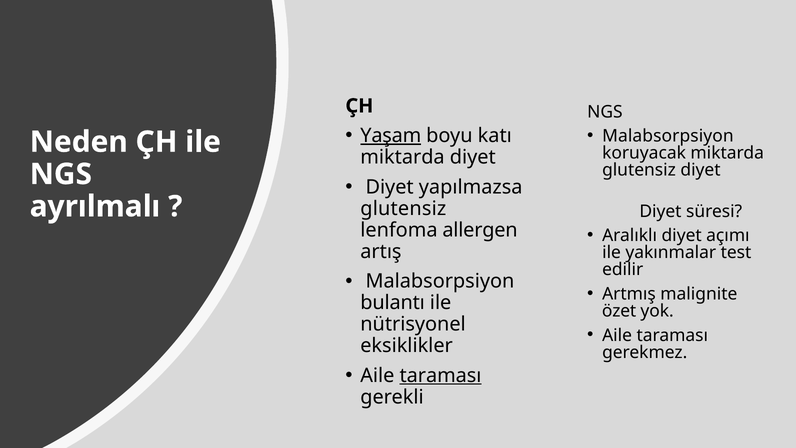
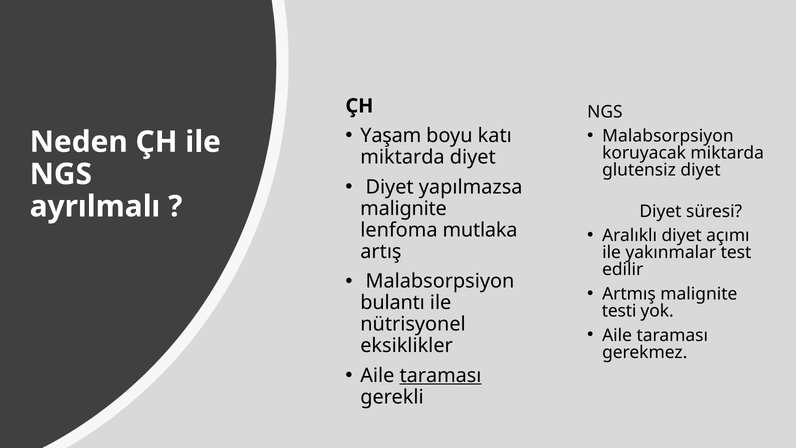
Yaşam underline: present -> none
glutensiz at (403, 208): glutensiz -> malignite
allergen: allergen -> mutlaka
özet: özet -> testi
